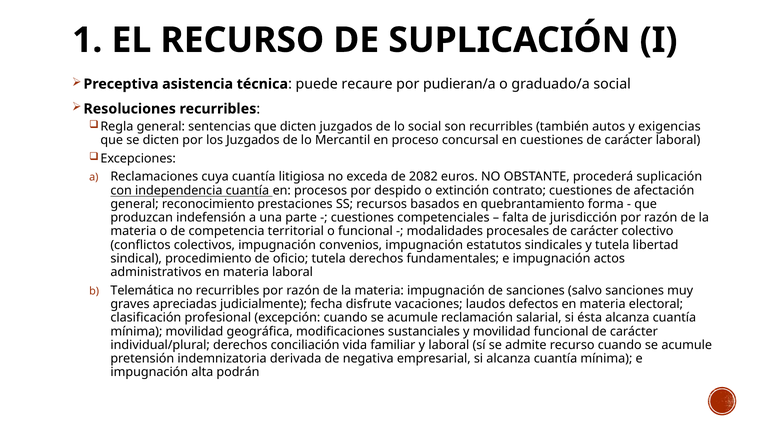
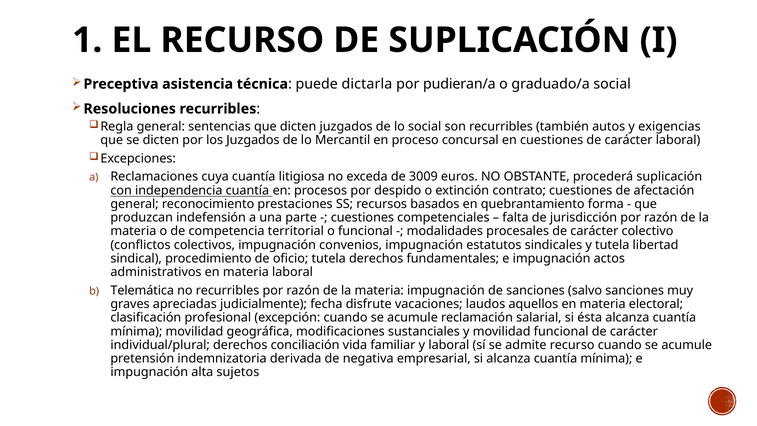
recaure: recaure -> dictarla
2082: 2082 -> 3009
defectos: defectos -> aquellos
podrán: podrán -> sujetos
